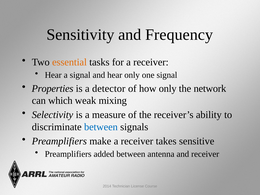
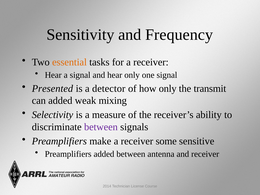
Properties: Properties -> Presented
network: network -> transmit
can which: which -> added
between at (101, 127) colour: blue -> purple
takes: takes -> some
